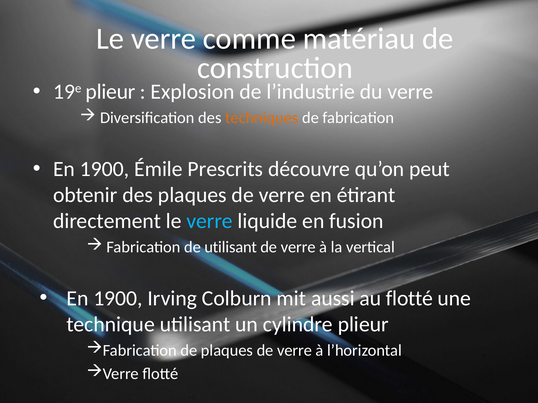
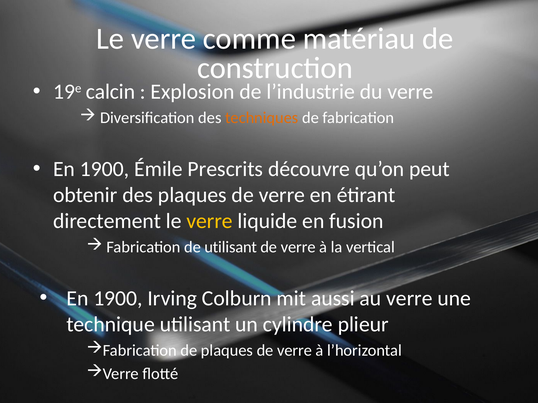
19e plieur: plieur -> calcin
verre at (210, 221) colour: light blue -> yellow
au flotté: flotté -> verre
